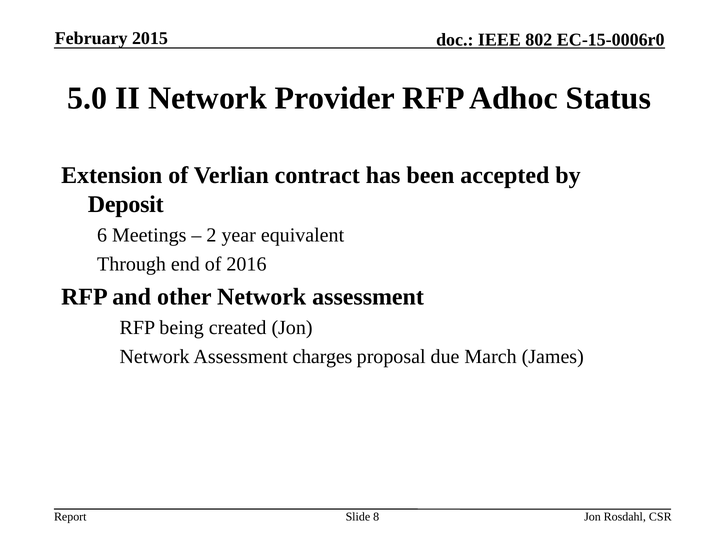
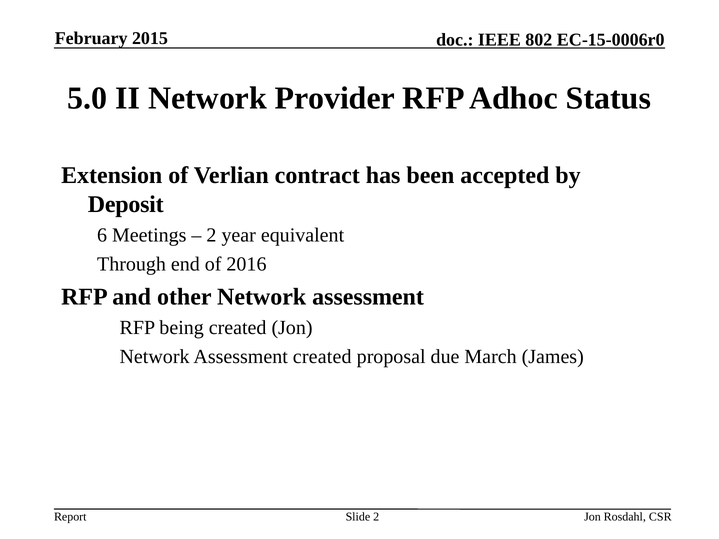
Assessment charges: charges -> created
Slide 8: 8 -> 2
